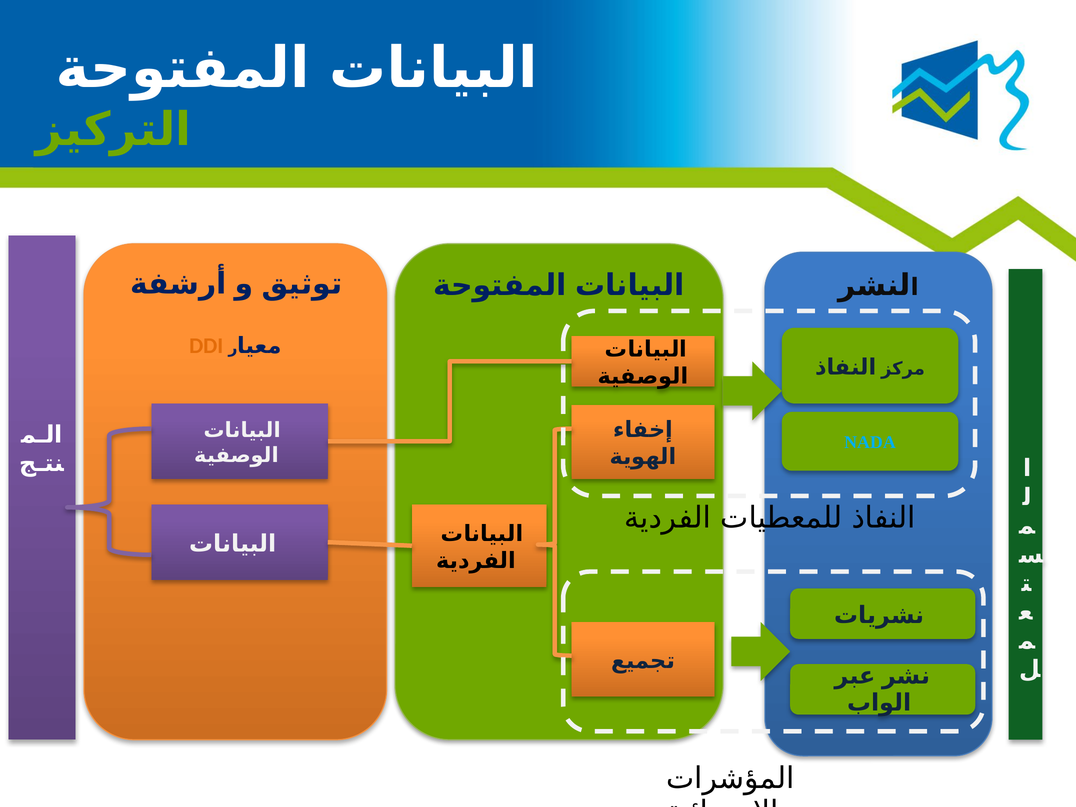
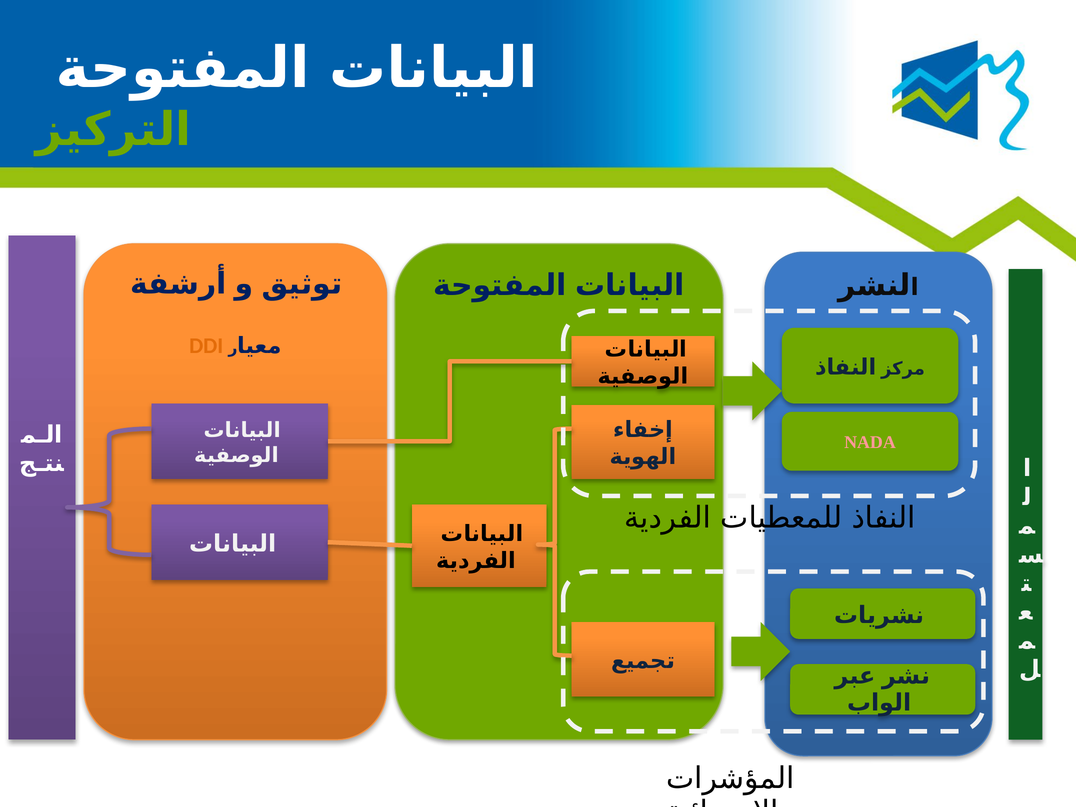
NADA colour: light blue -> pink
